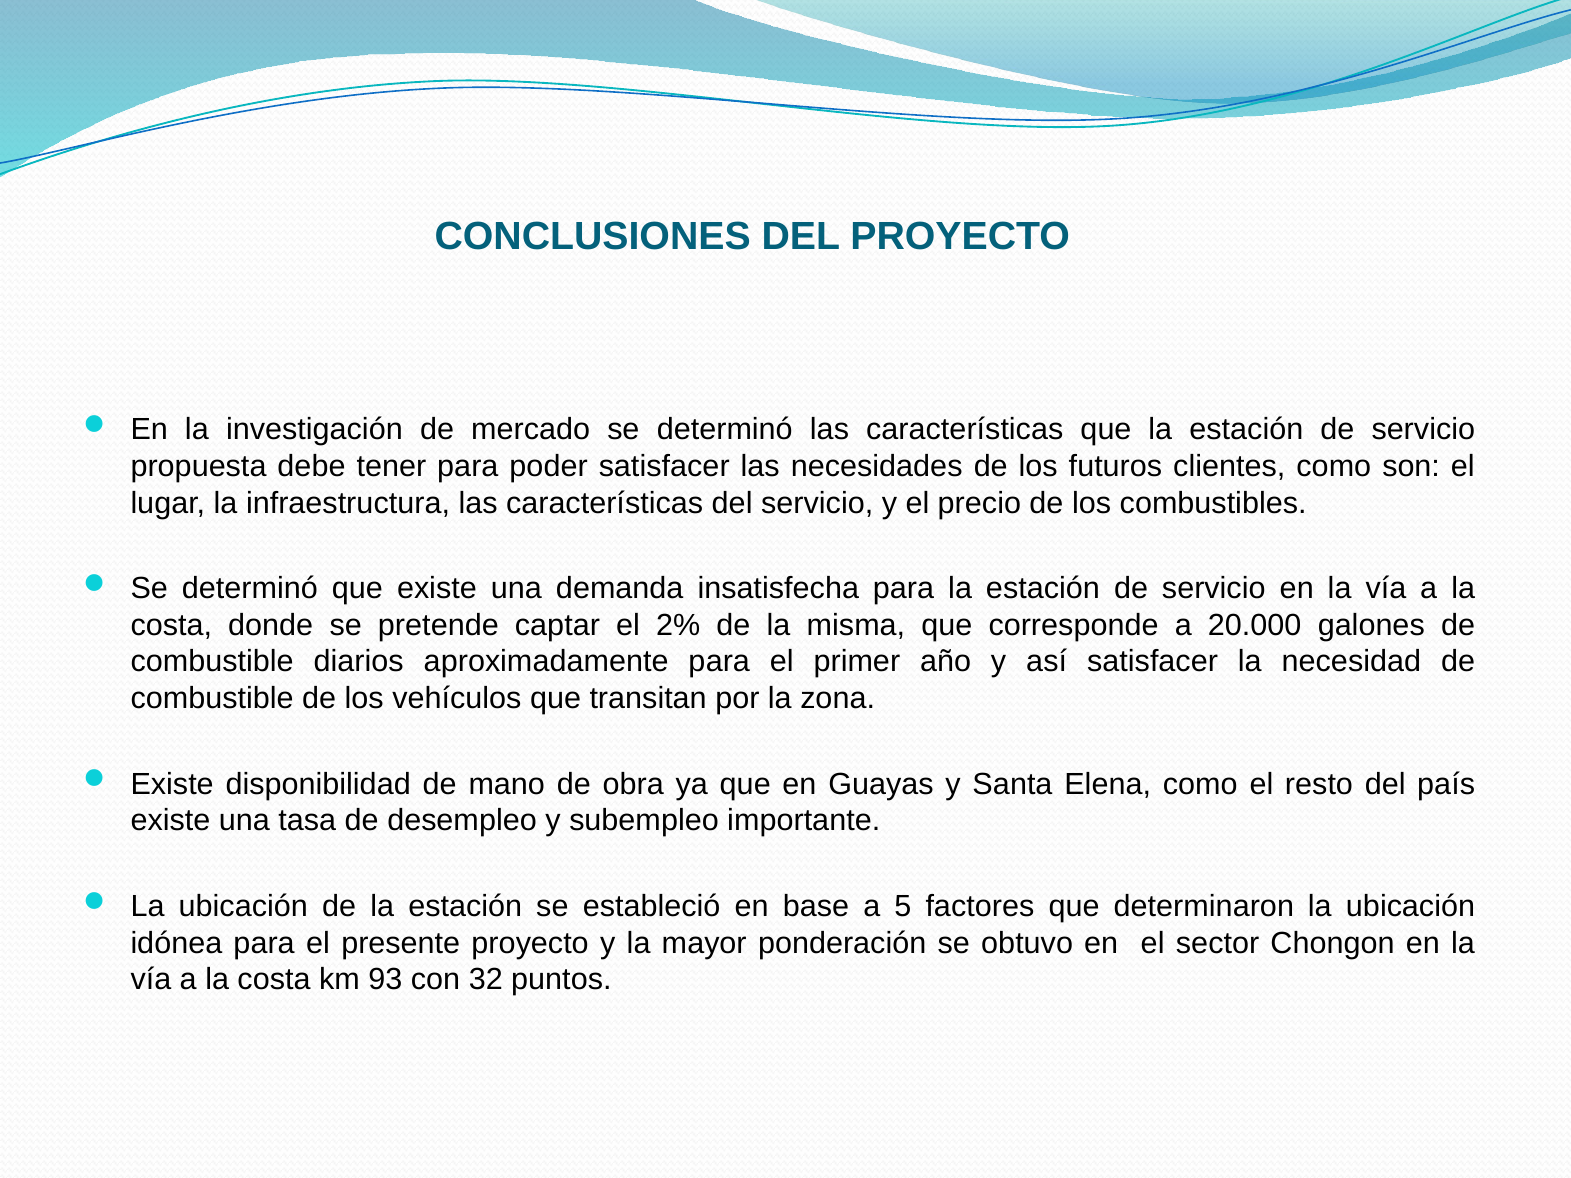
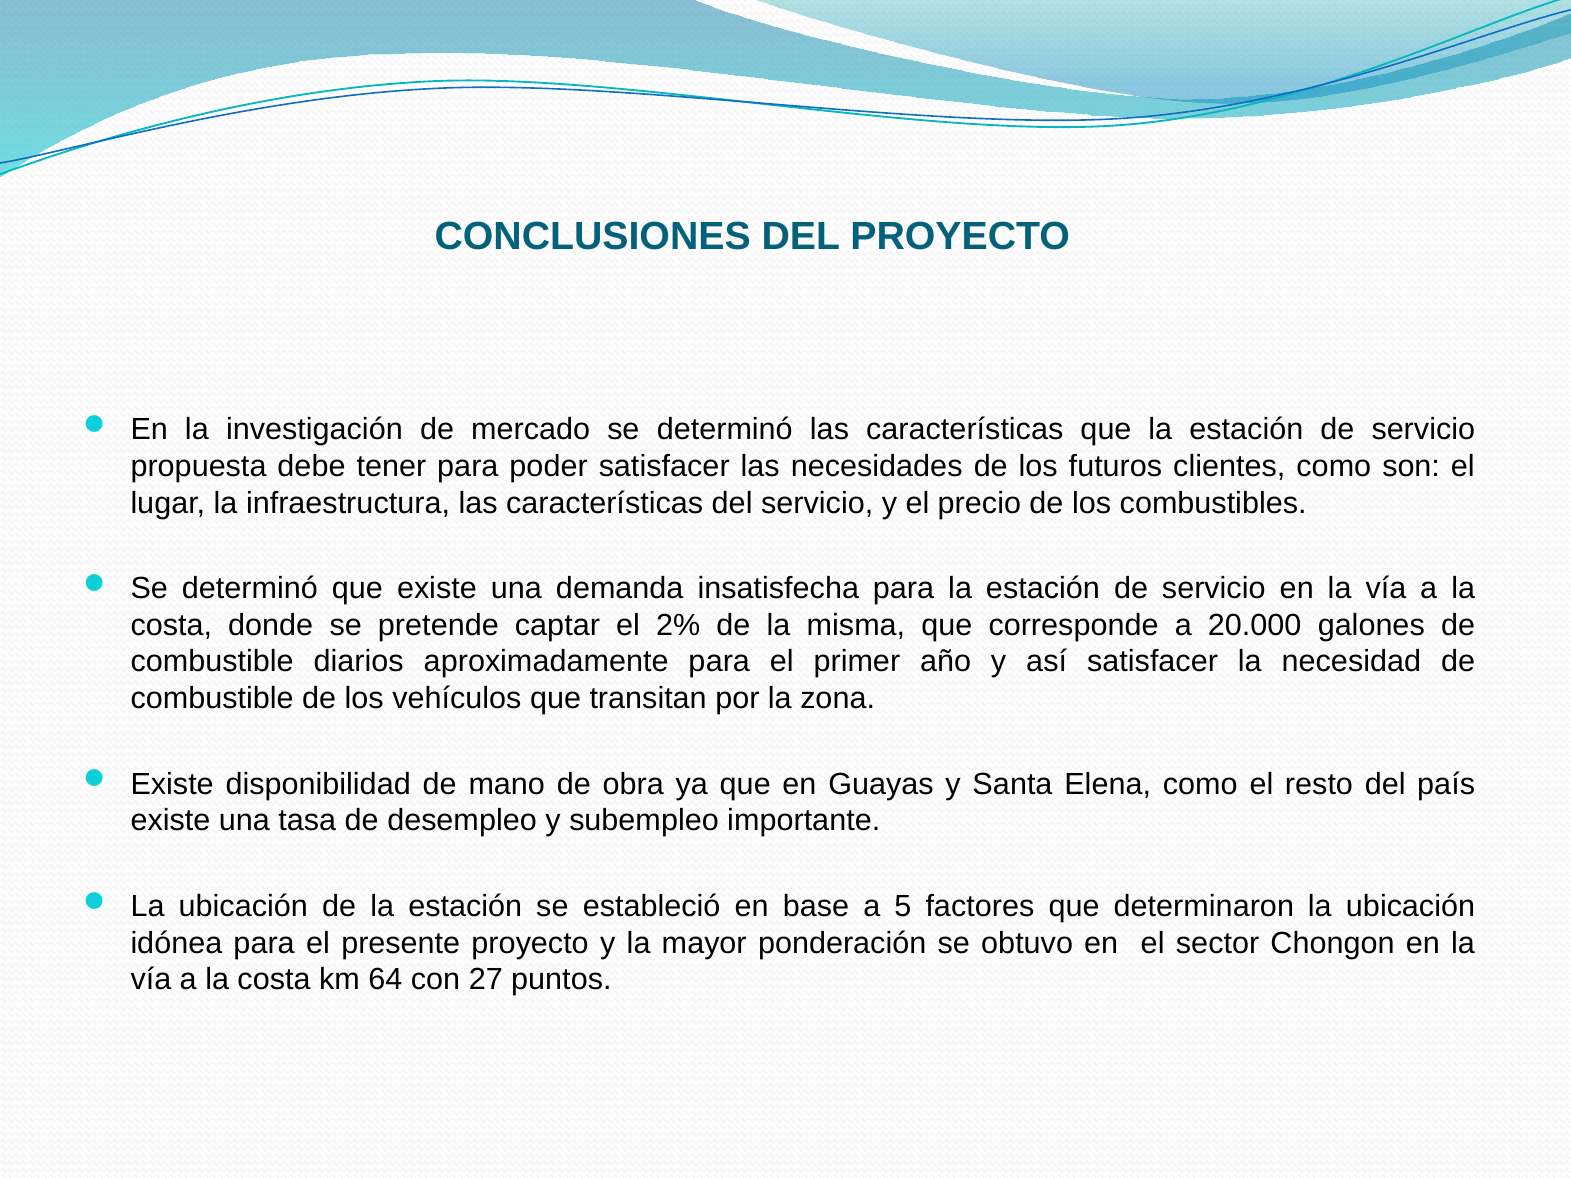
93: 93 -> 64
32: 32 -> 27
